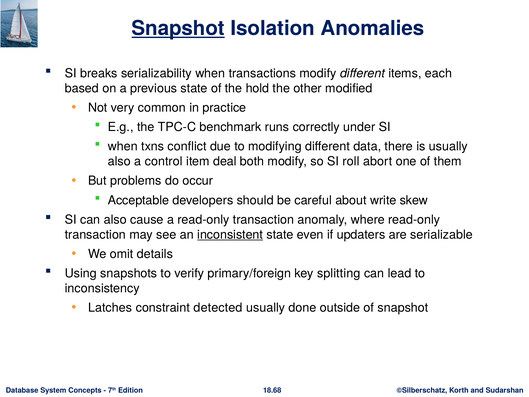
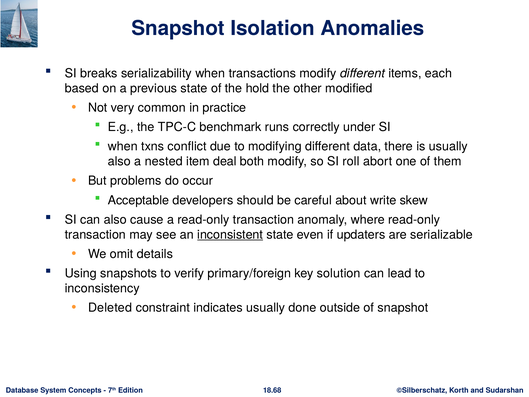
Snapshot at (178, 28) underline: present -> none
control: control -> nested
splitting: splitting -> solution
Latches: Latches -> Deleted
detected: detected -> indicates
